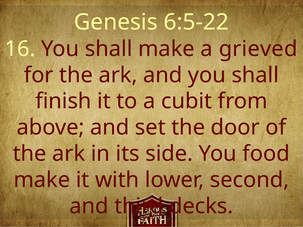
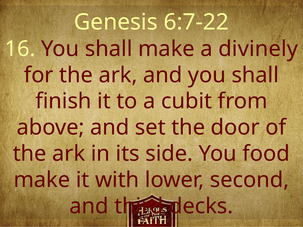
6:5-22: 6:5-22 -> 6:7-22
grieved: grieved -> divinely
